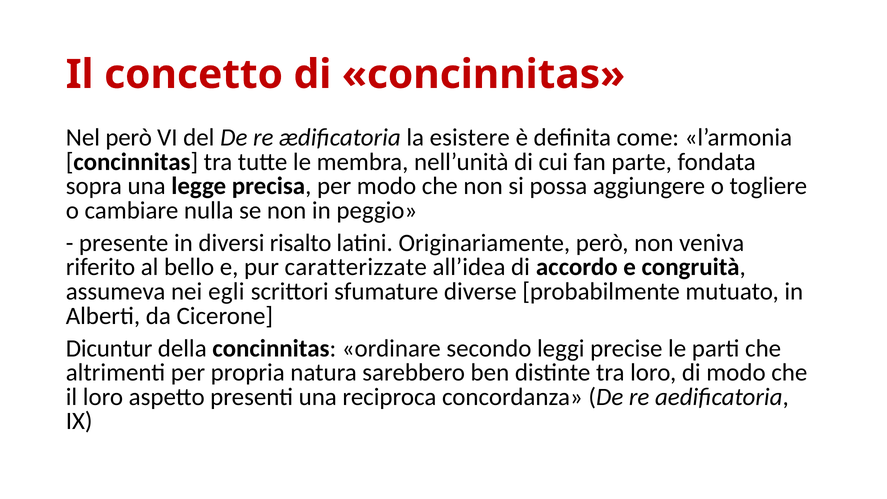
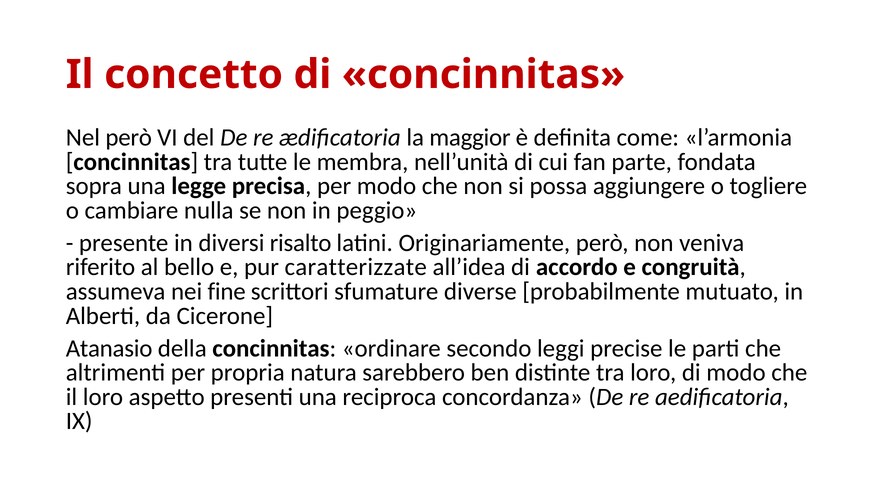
esistere: esistere -> maggior
egli: egli -> fine
Dicuntur: Dicuntur -> Atanasio
